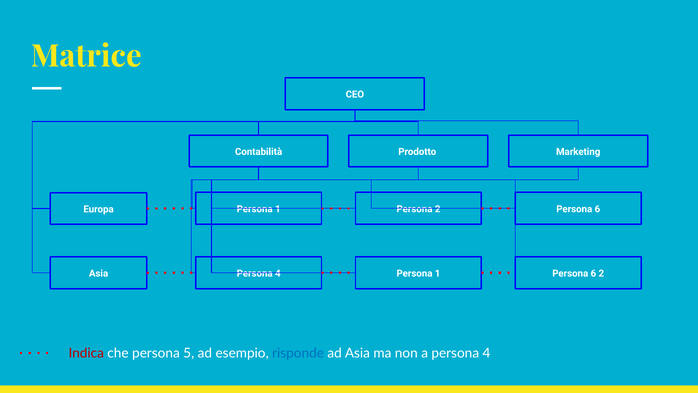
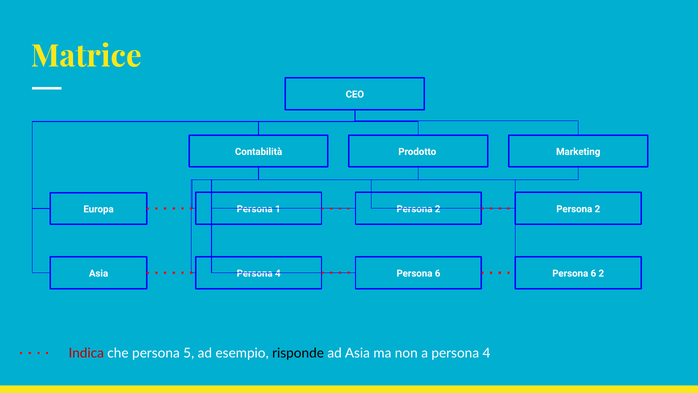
6 at (597, 209): 6 -> 2
1 at (438, 273): 1 -> 6
risponde colour: blue -> black
